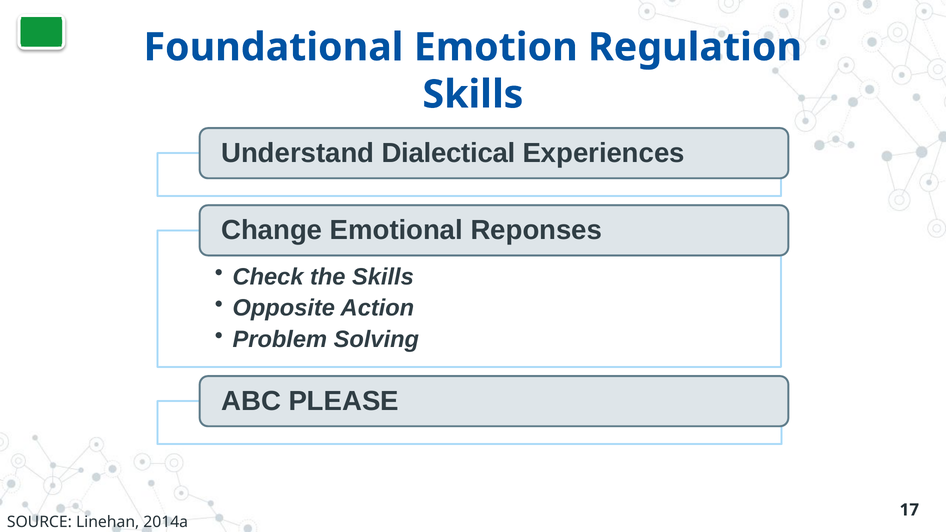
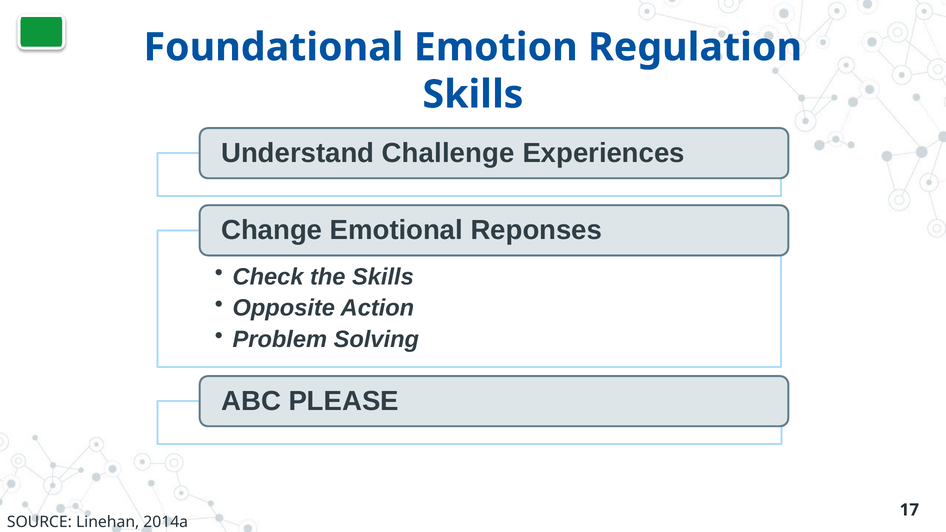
Dialectical: Dialectical -> Challenge
